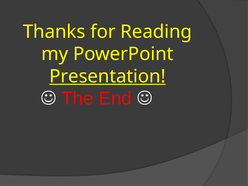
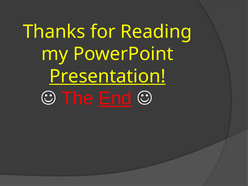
End underline: none -> present
